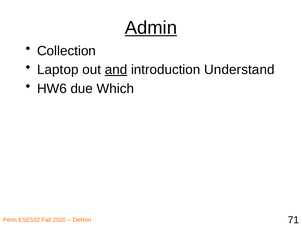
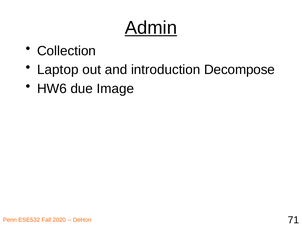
and underline: present -> none
Understand: Understand -> Decompose
Which: Which -> Image
